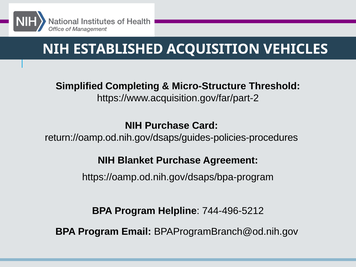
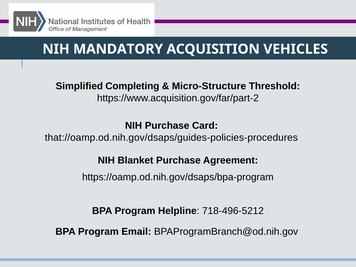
ESTABLISHED: ESTABLISHED -> MANDATORY
return://oamp.od.nih.gov/dsaps/guides-policies-procedures: return://oamp.od.nih.gov/dsaps/guides-policies-procedures -> that://oamp.od.nih.gov/dsaps/guides-policies-procedures
744-496-5212: 744-496-5212 -> 718-496-5212
